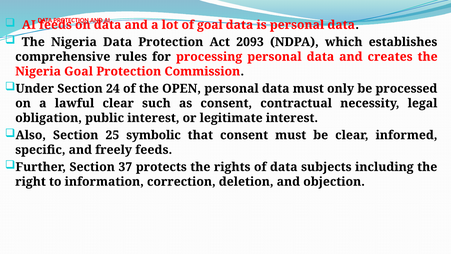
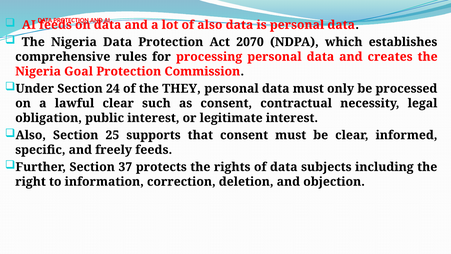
of goal: goal -> also
2093: 2093 -> 2070
OPEN: OPEN -> THEY
symbolic: symbolic -> supports
